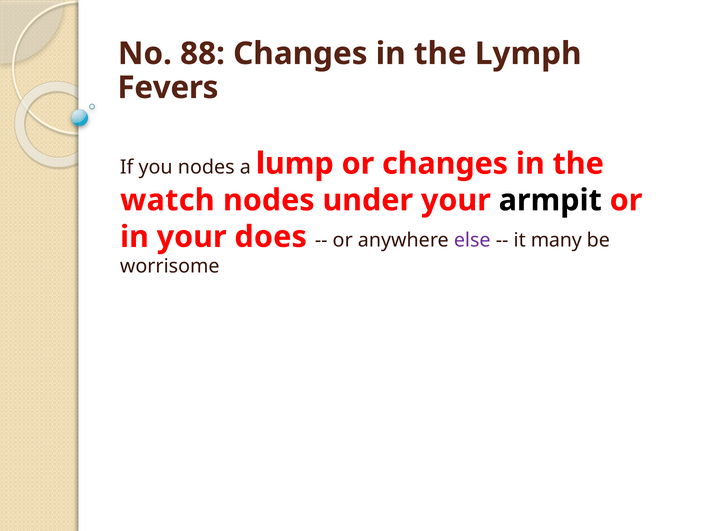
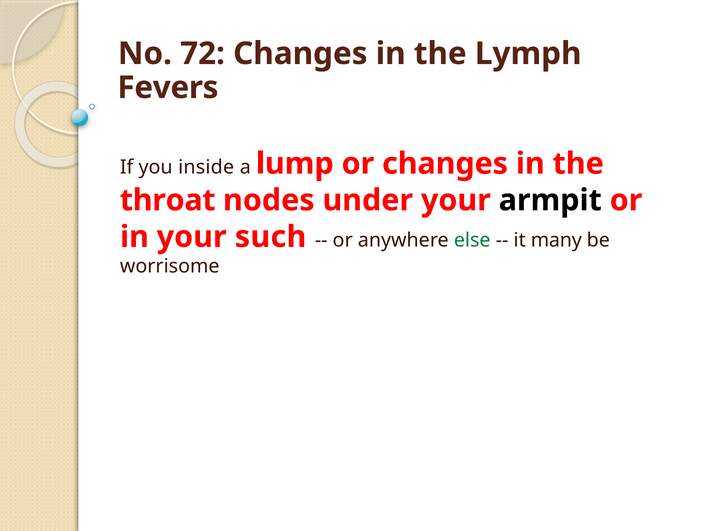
88: 88 -> 72
you nodes: nodes -> inside
watch: watch -> throat
does: does -> such
else colour: purple -> green
